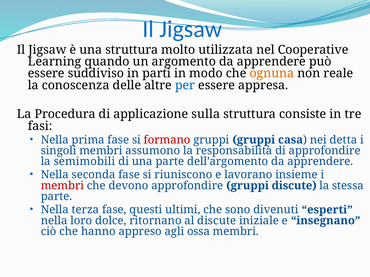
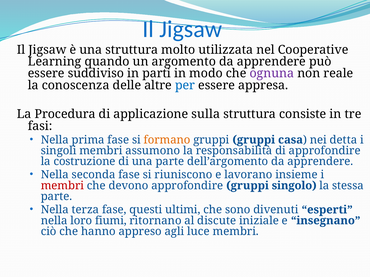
ognuna colour: orange -> purple
formano colour: red -> orange
semimobili: semimobili -> costruzione
gruppi discute: discute -> singolo
dolce: dolce -> fiumi
ossa: ossa -> luce
